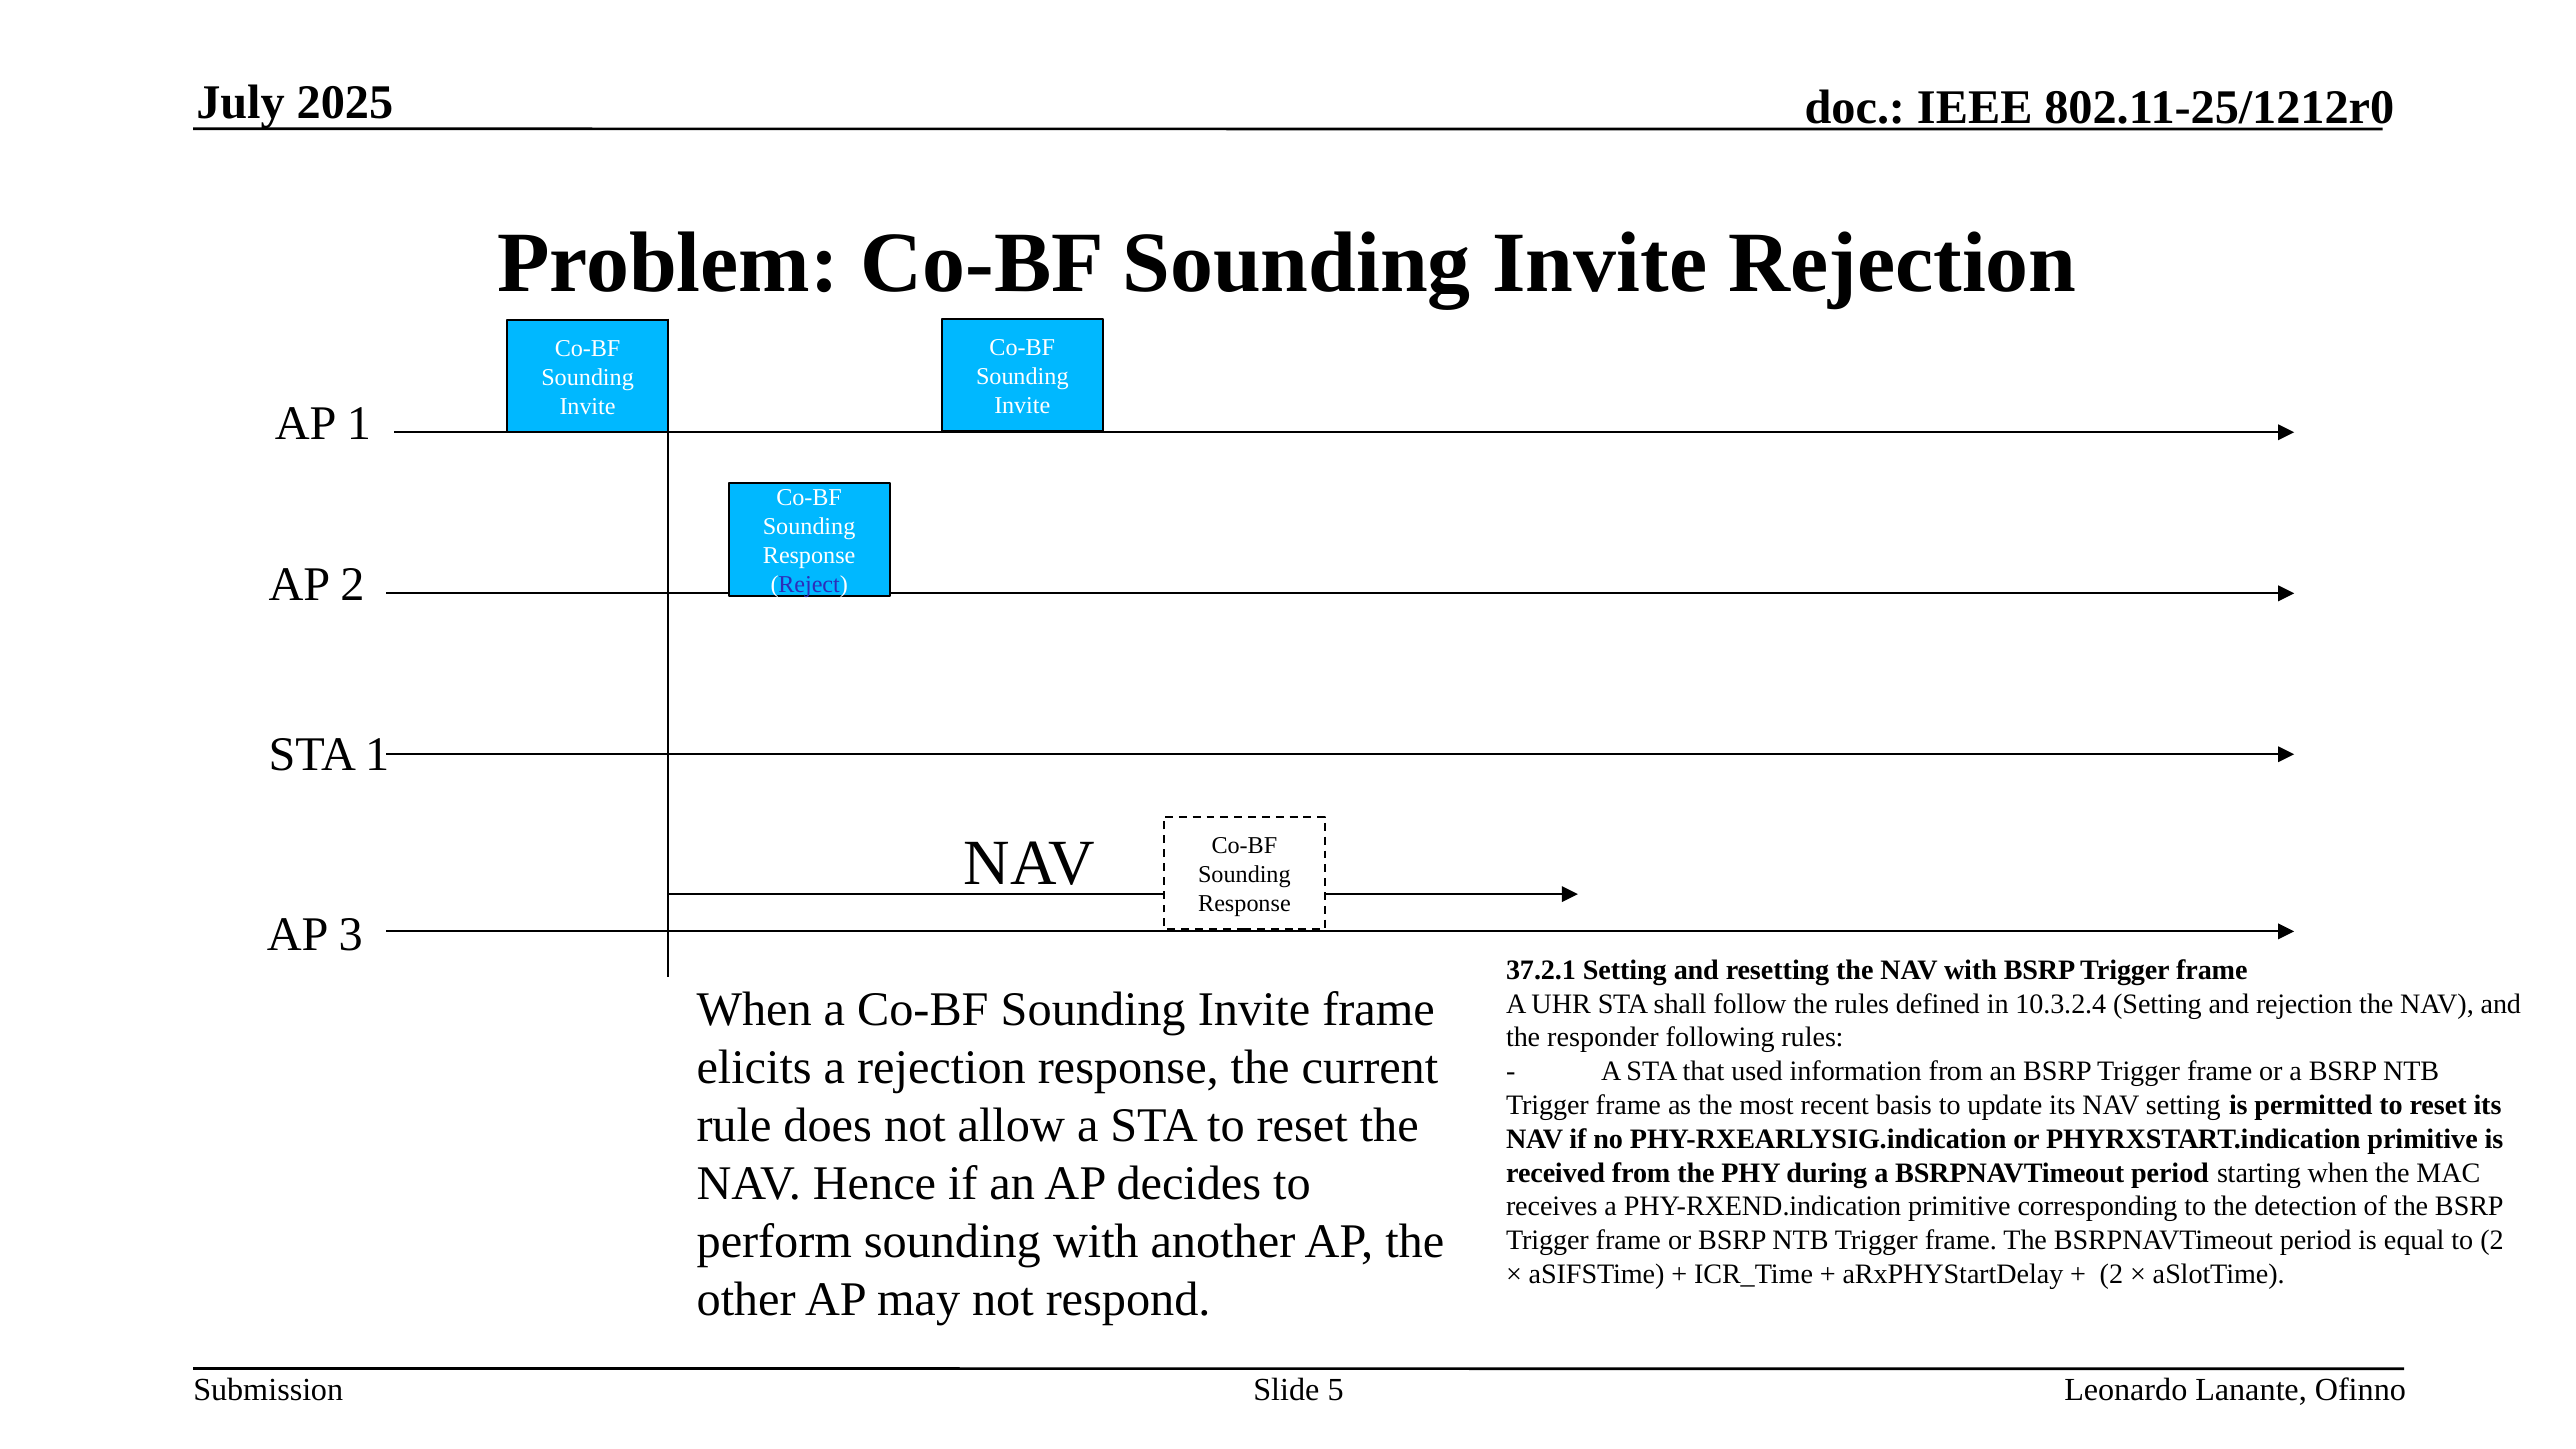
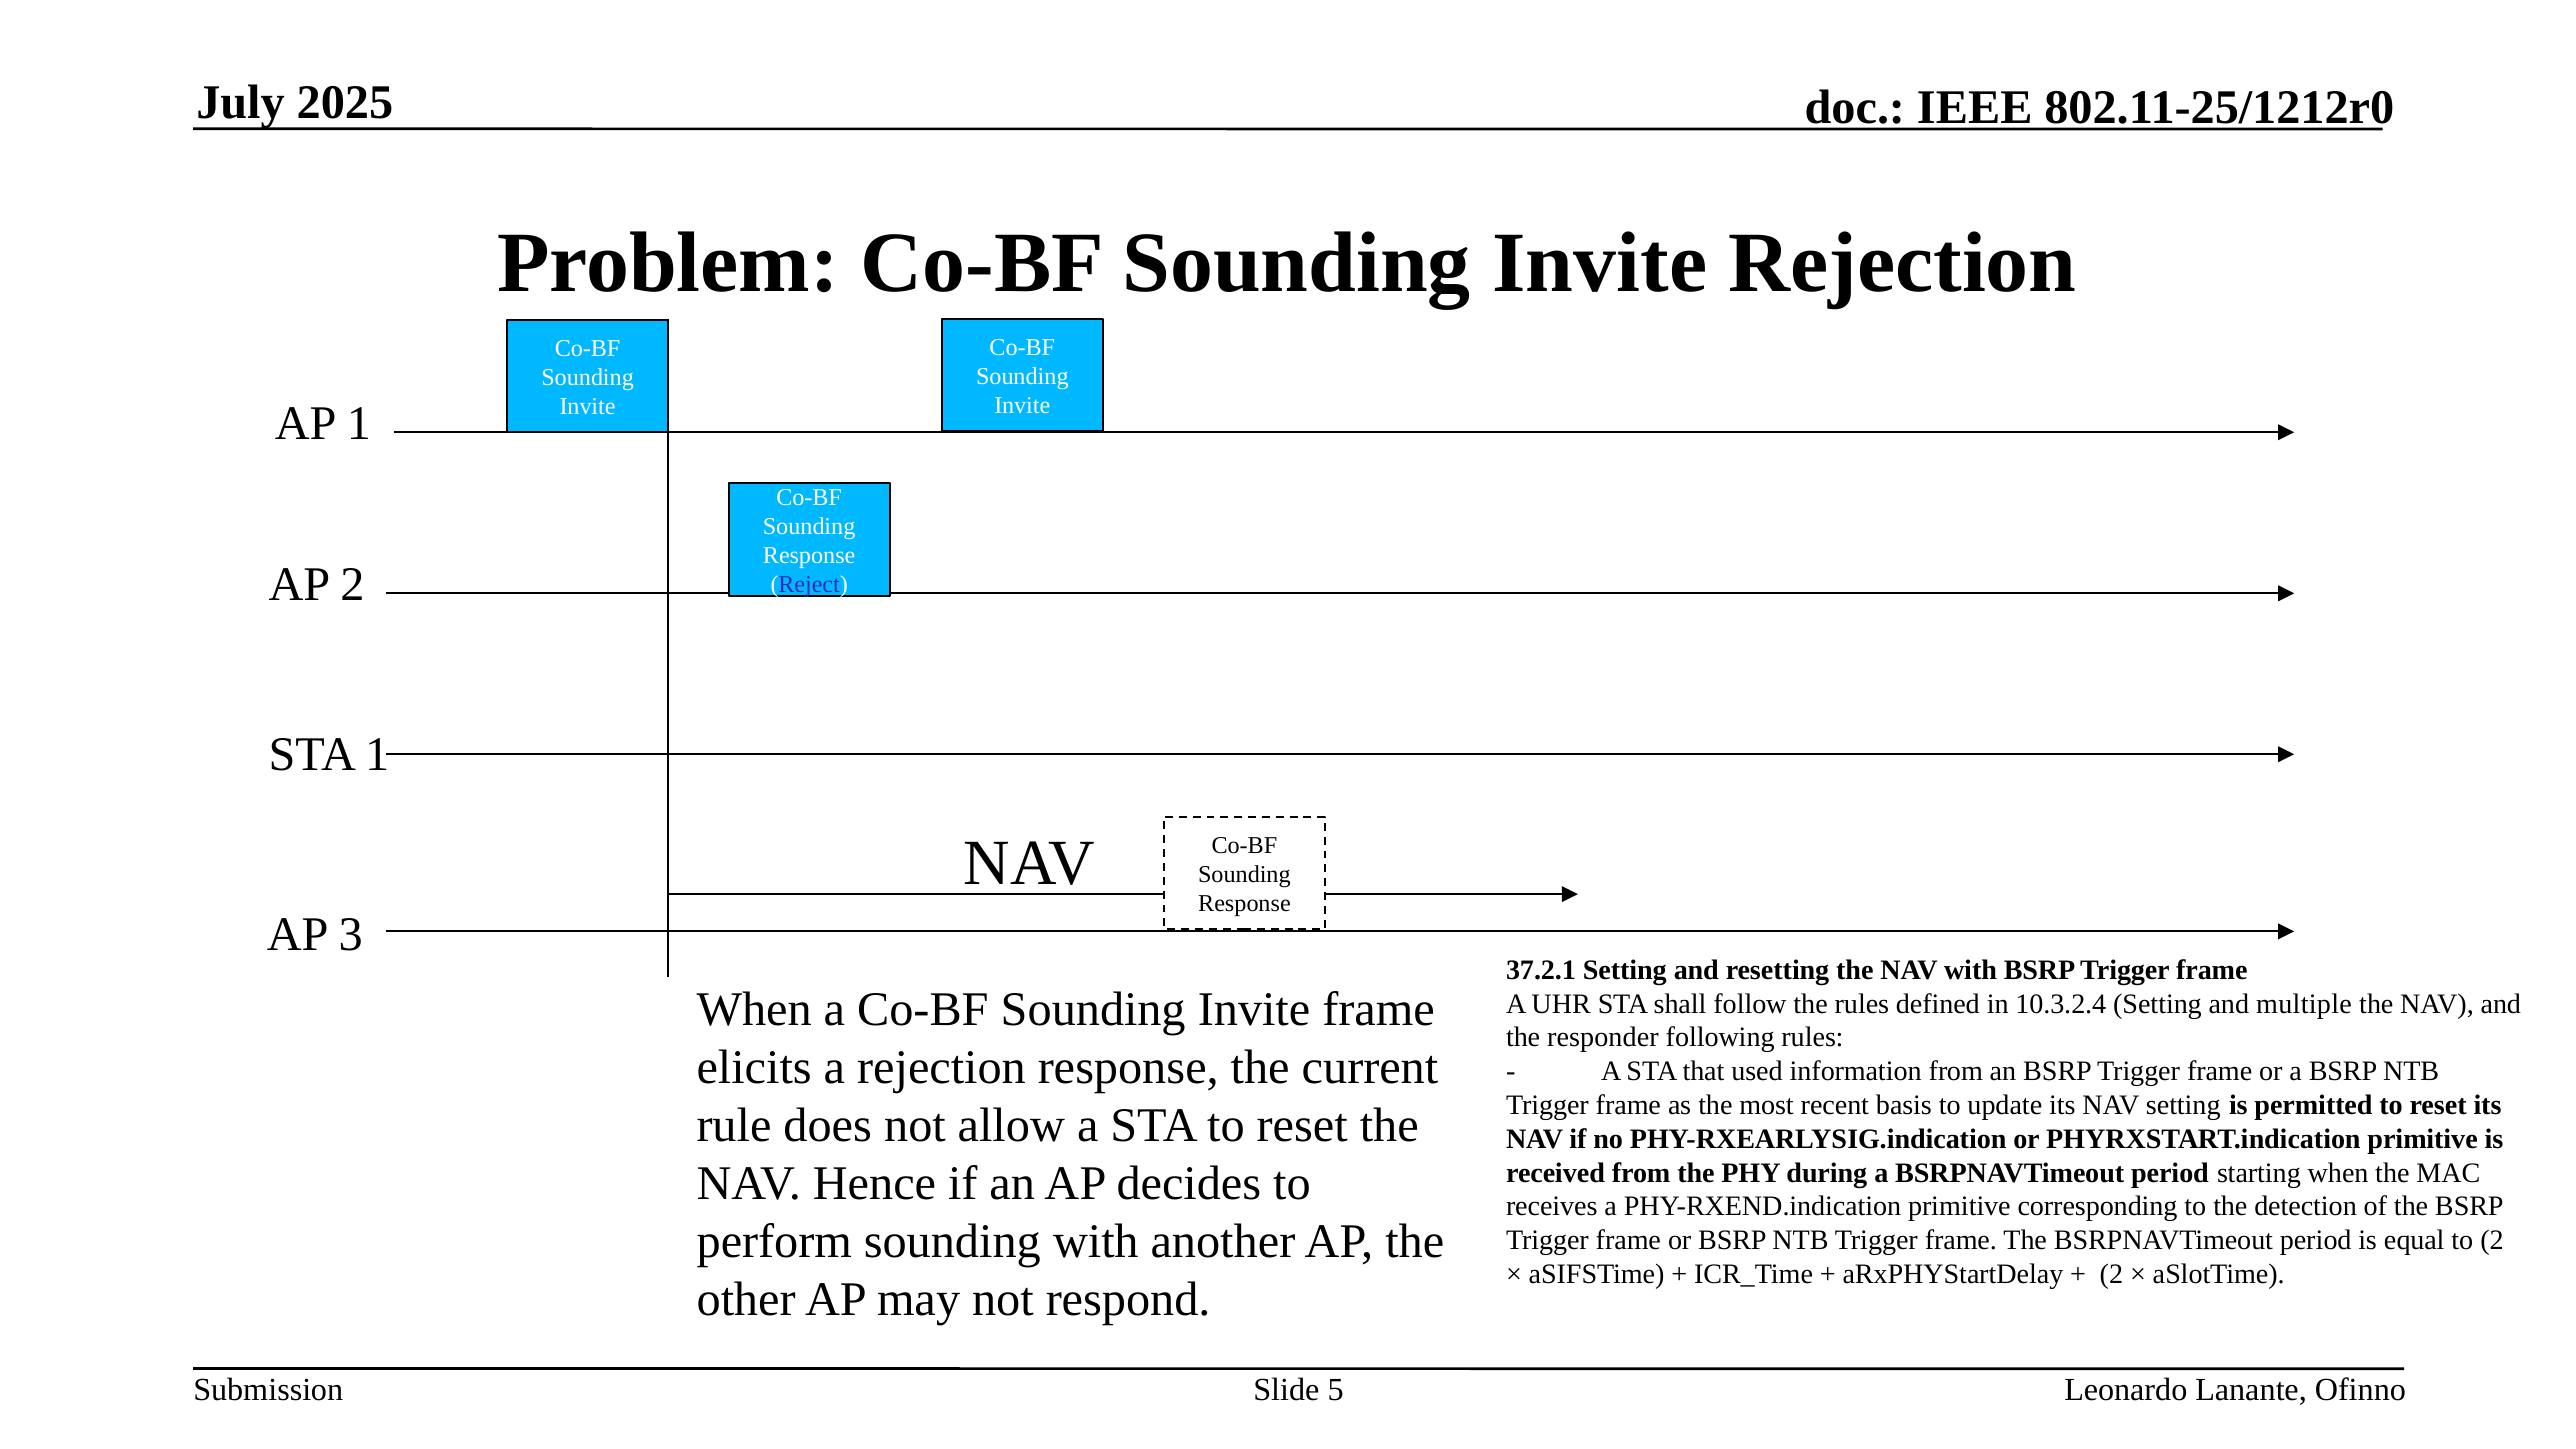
and rejection: rejection -> multiple
